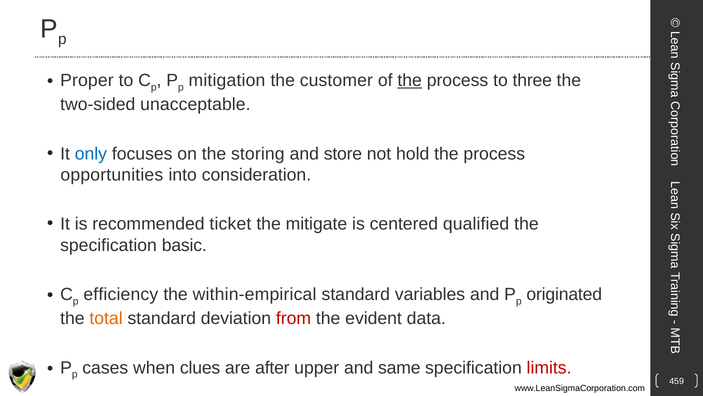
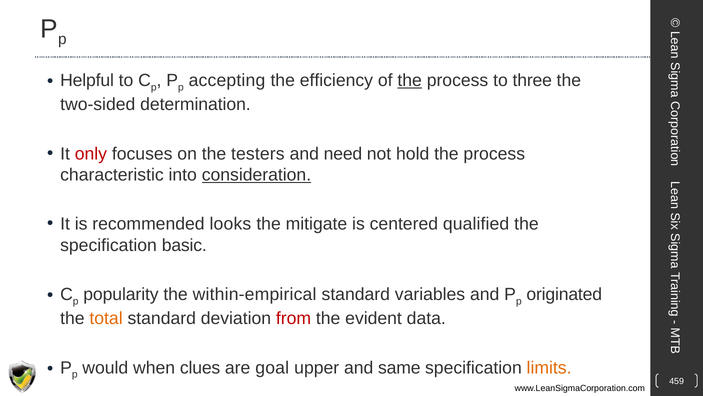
Proper: Proper -> Helpful
mitigation: mitigation -> accepting
customer: customer -> efficiency
unacceptable: unacceptable -> determination
only colour: blue -> red
storing: storing -> testers
store: store -> need
opportunities: opportunities -> characteristic
consideration underline: none -> present
ticket: ticket -> looks
efficiency: efficiency -> popularity
cases: cases -> would
after: after -> goal
limits colour: red -> orange
